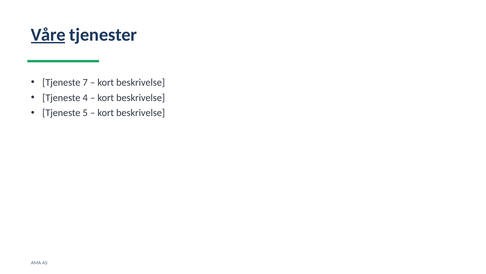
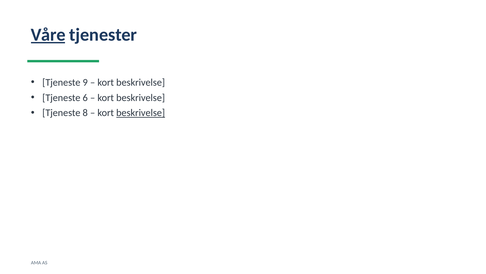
7: 7 -> 9
4: 4 -> 6
5: 5 -> 8
beskrivelse at (141, 113) underline: none -> present
